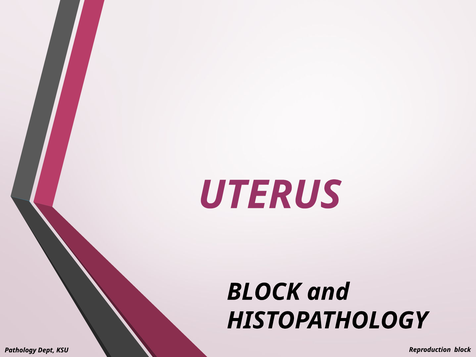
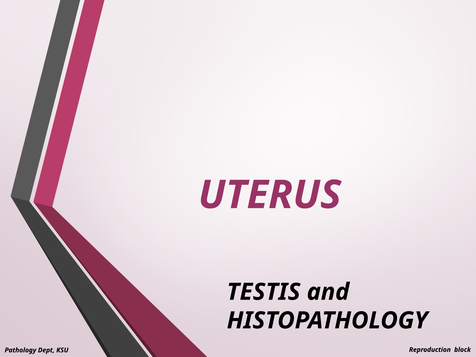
BLOCK at (264, 292): BLOCK -> TESTIS
